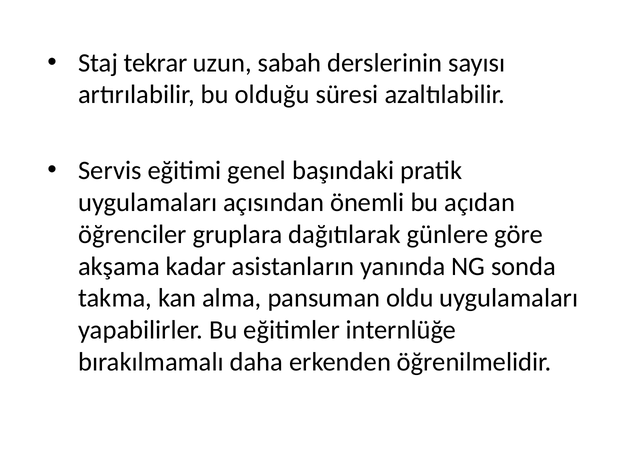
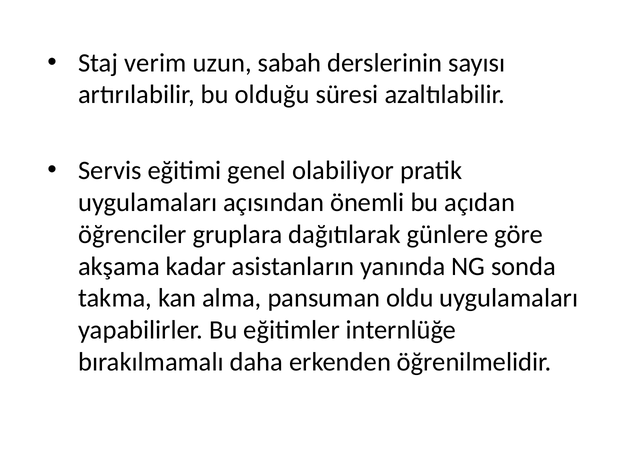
tekrar: tekrar -> verim
başındaki: başındaki -> olabiliyor
